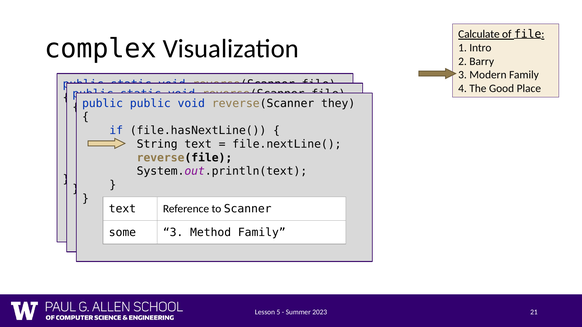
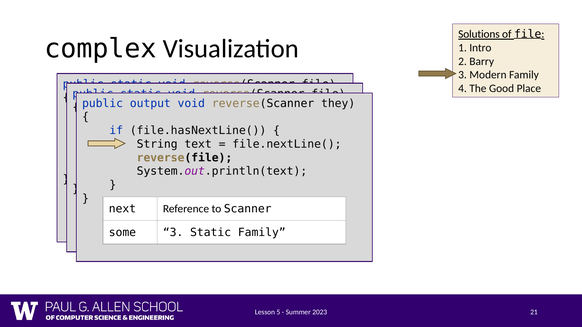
Calculate: Calculate -> Solutions
public public: public -> output
text at (122, 209): text -> next
3 Method: Method -> Static
